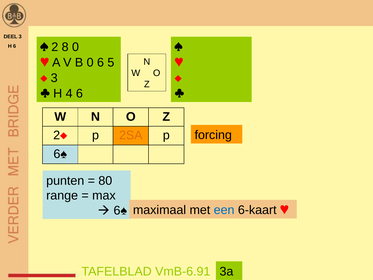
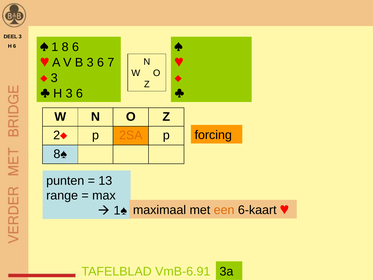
2 at (55, 47): 2 -> 1
8 0: 0 -> 6
B 0: 0 -> 3
5: 5 -> 7
H 4: 4 -> 3
6♠ at (60, 154): 6♠ -> 8♠
80: 80 -> 13
6♠ at (120, 210): 6♠ -> 1♠
een colour: blue -> orange
